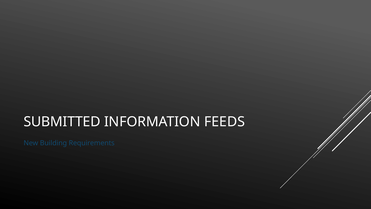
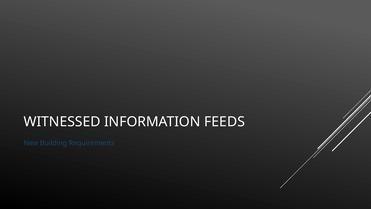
SUBMITTED: SUBMITTED -> WITNESSED
